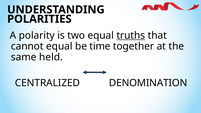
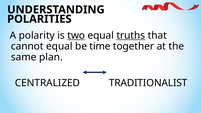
two underline: none -> present
held: held -> plan
DENOMINATION: DENOMINATION -> TRADITIONALIST
